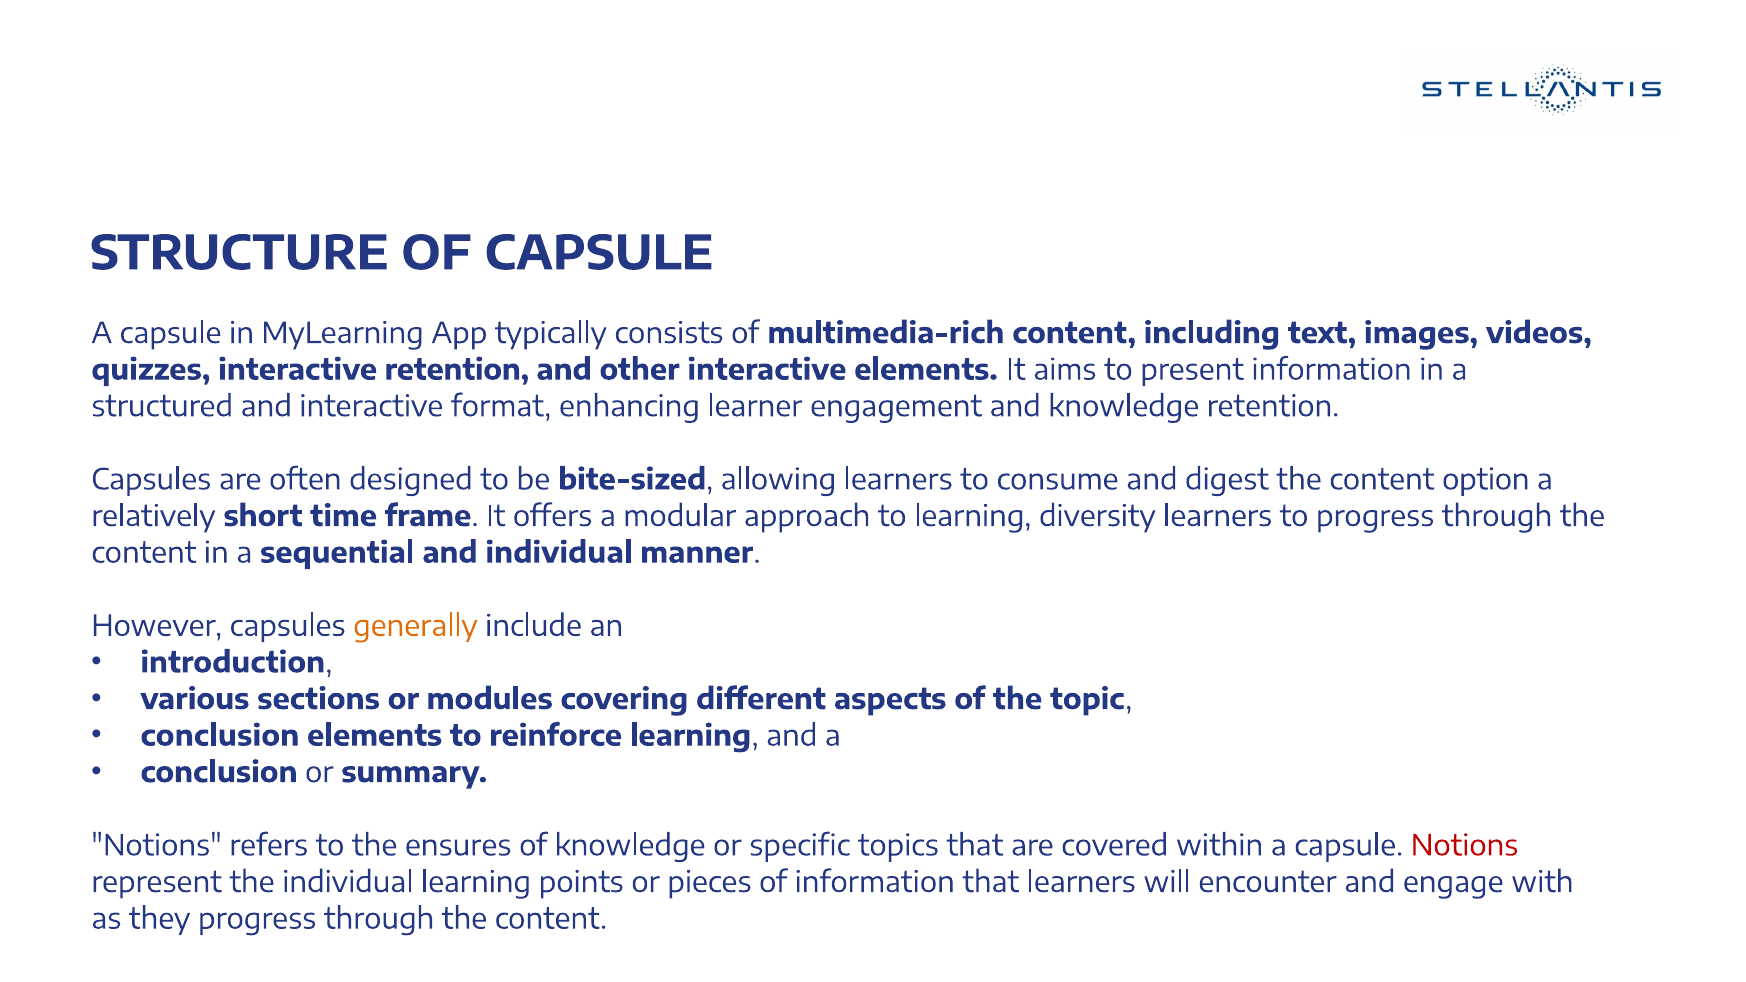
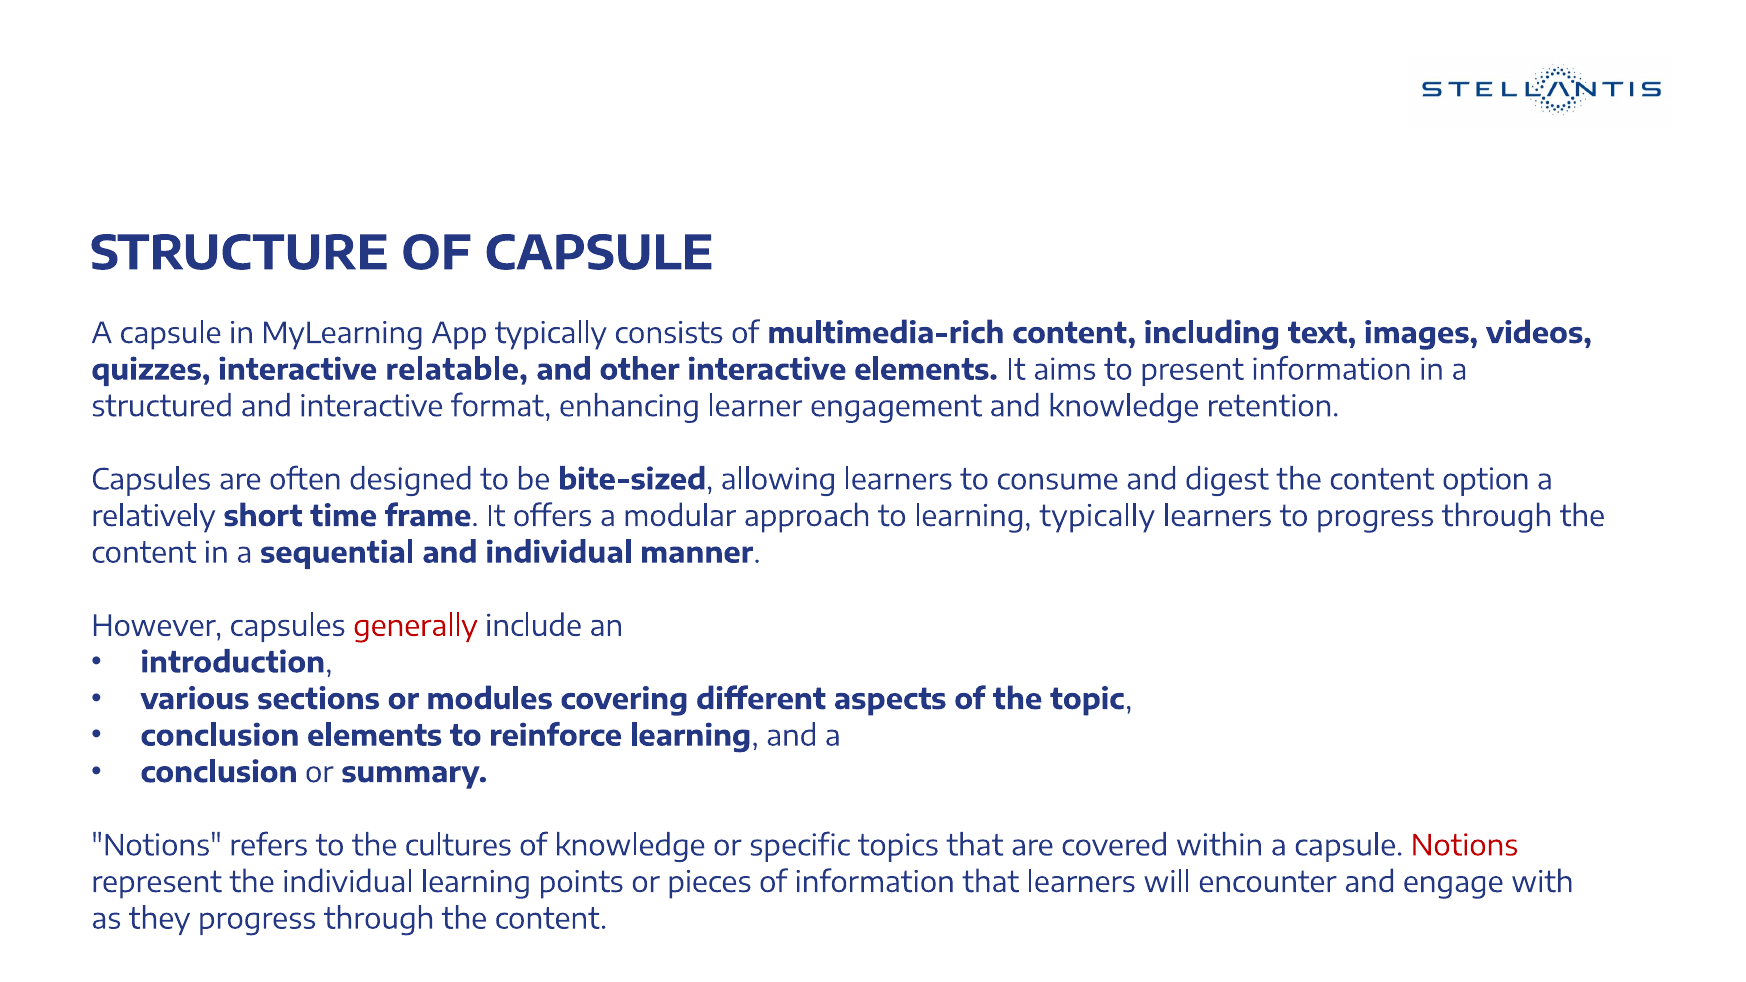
interactive retention: retention -> relatable
learning diversity: diversity -> typically
generally colour: orange -> red
ensures: ensures -> cultures
